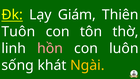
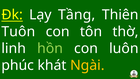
Giám: Giám -> Tầng
hồn colour: pink -> light green
sống: sống -> phúc
